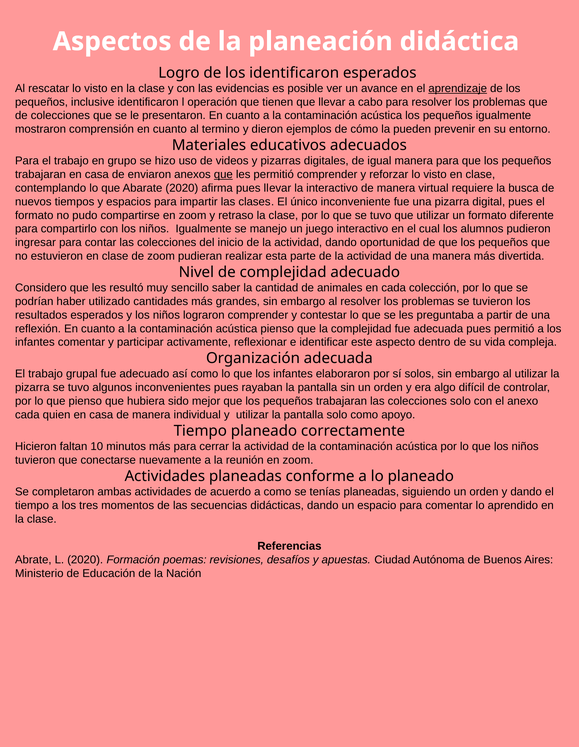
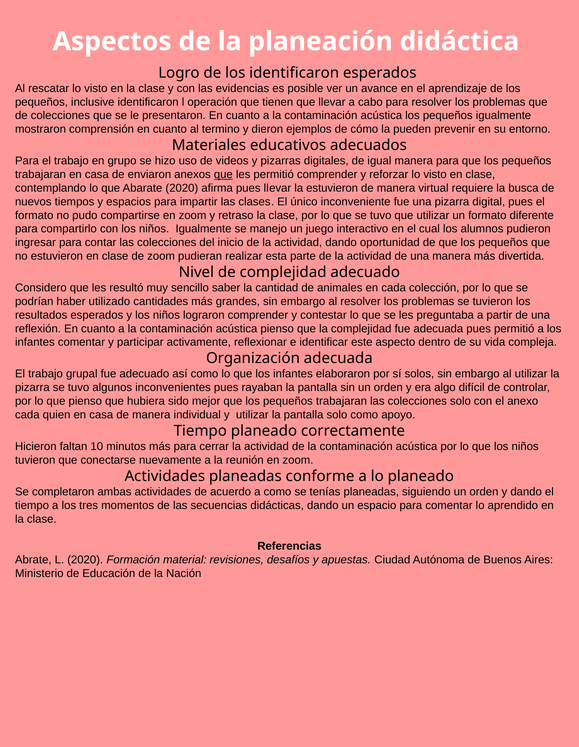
aprendizaje underline: present -> none
la interactivo: interactivo -> estuvieron
poemas: poemas -> material
